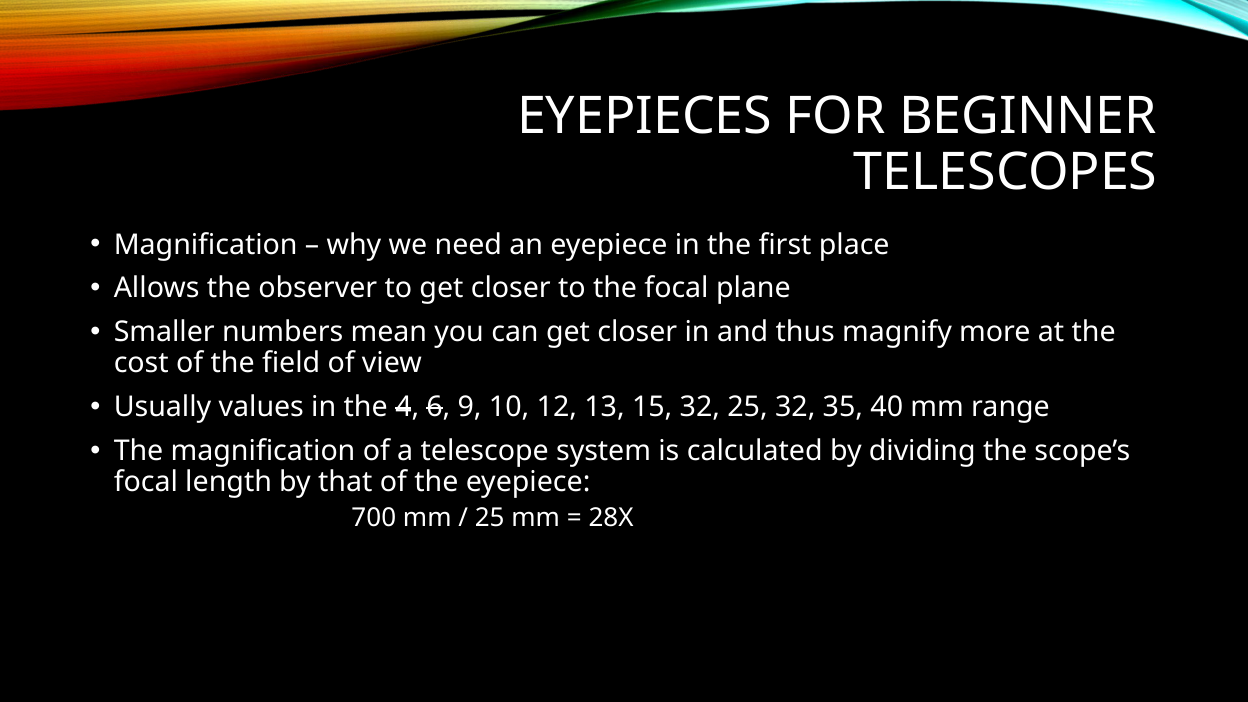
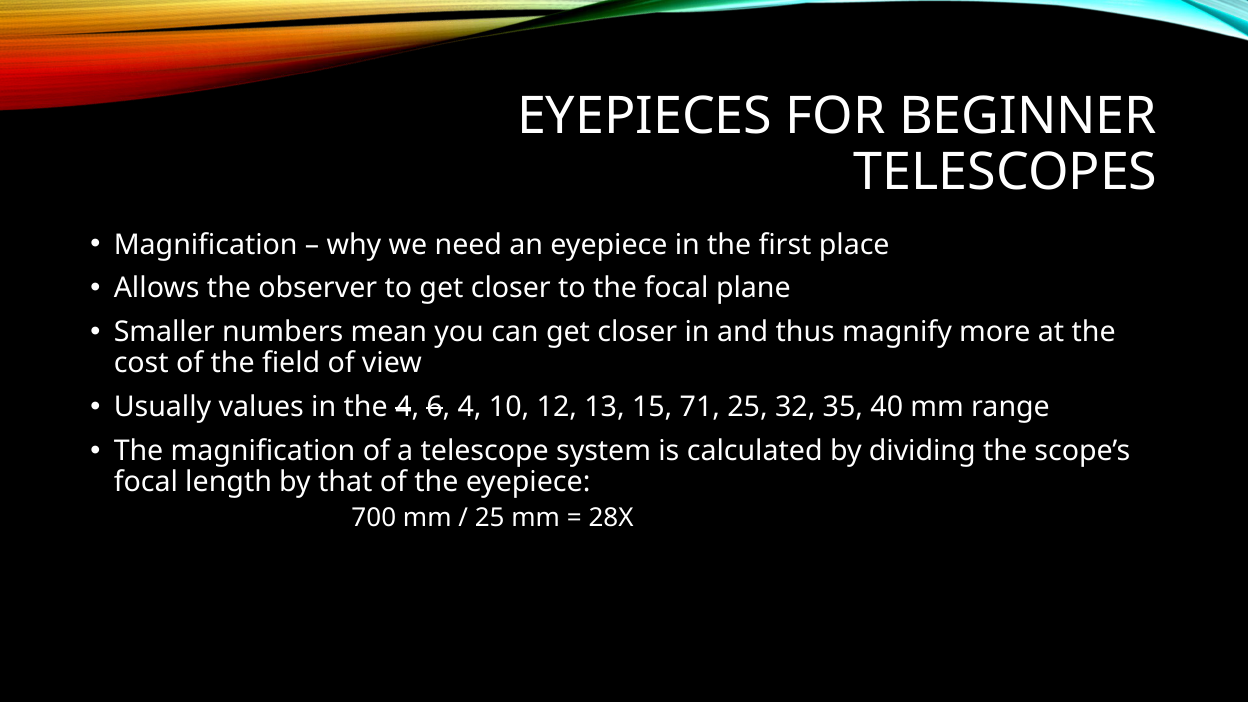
6 9: 9 -> 4
15 32: 32 -> 71
